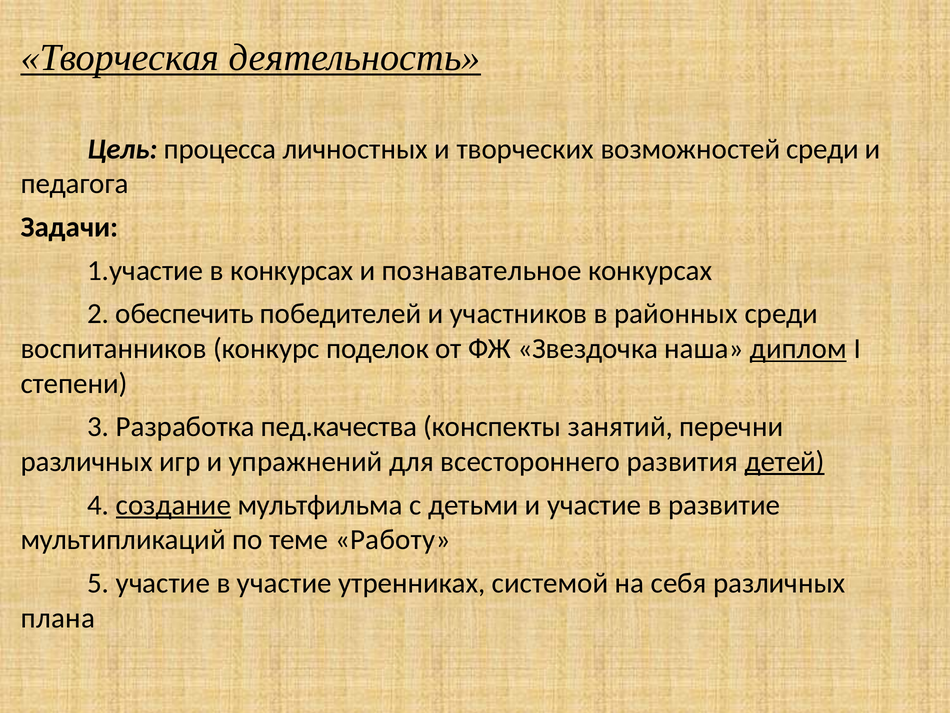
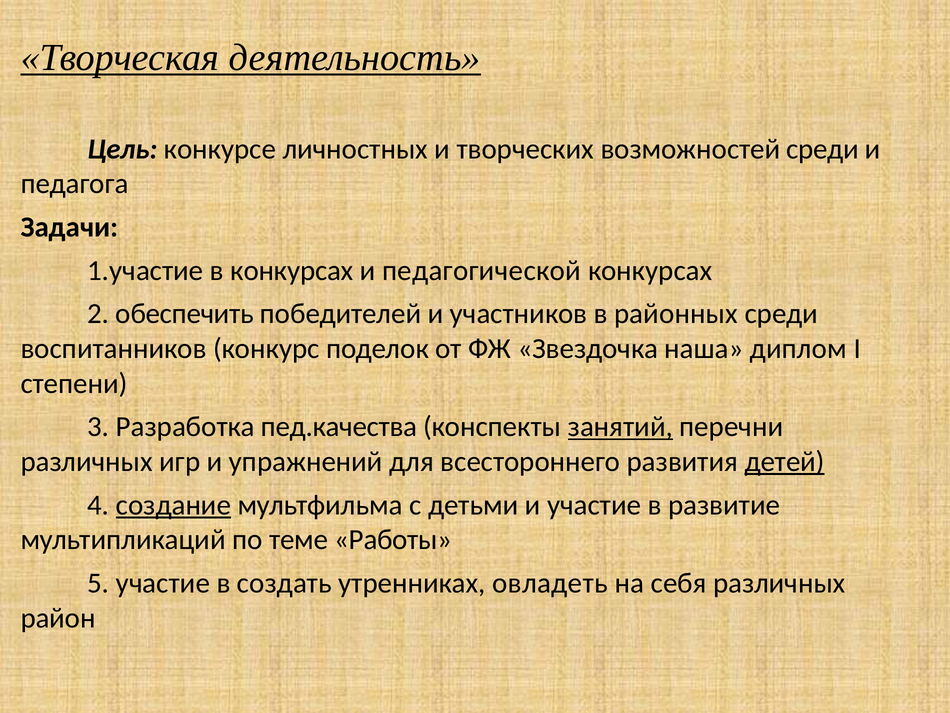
процесса: процесса -> конкурсе
познавательное: познавательное -> педагогической
диплом underline: present -> none
занятий underline: none -> present
Работу: Работу -> Работы
в участие: участие -> создать
системой: системой -> овладеть
плана: плана -> район
